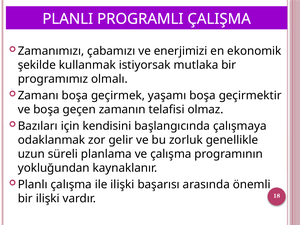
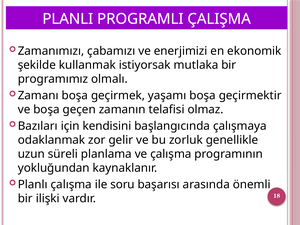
ile ilişki: ilişki -> soru
